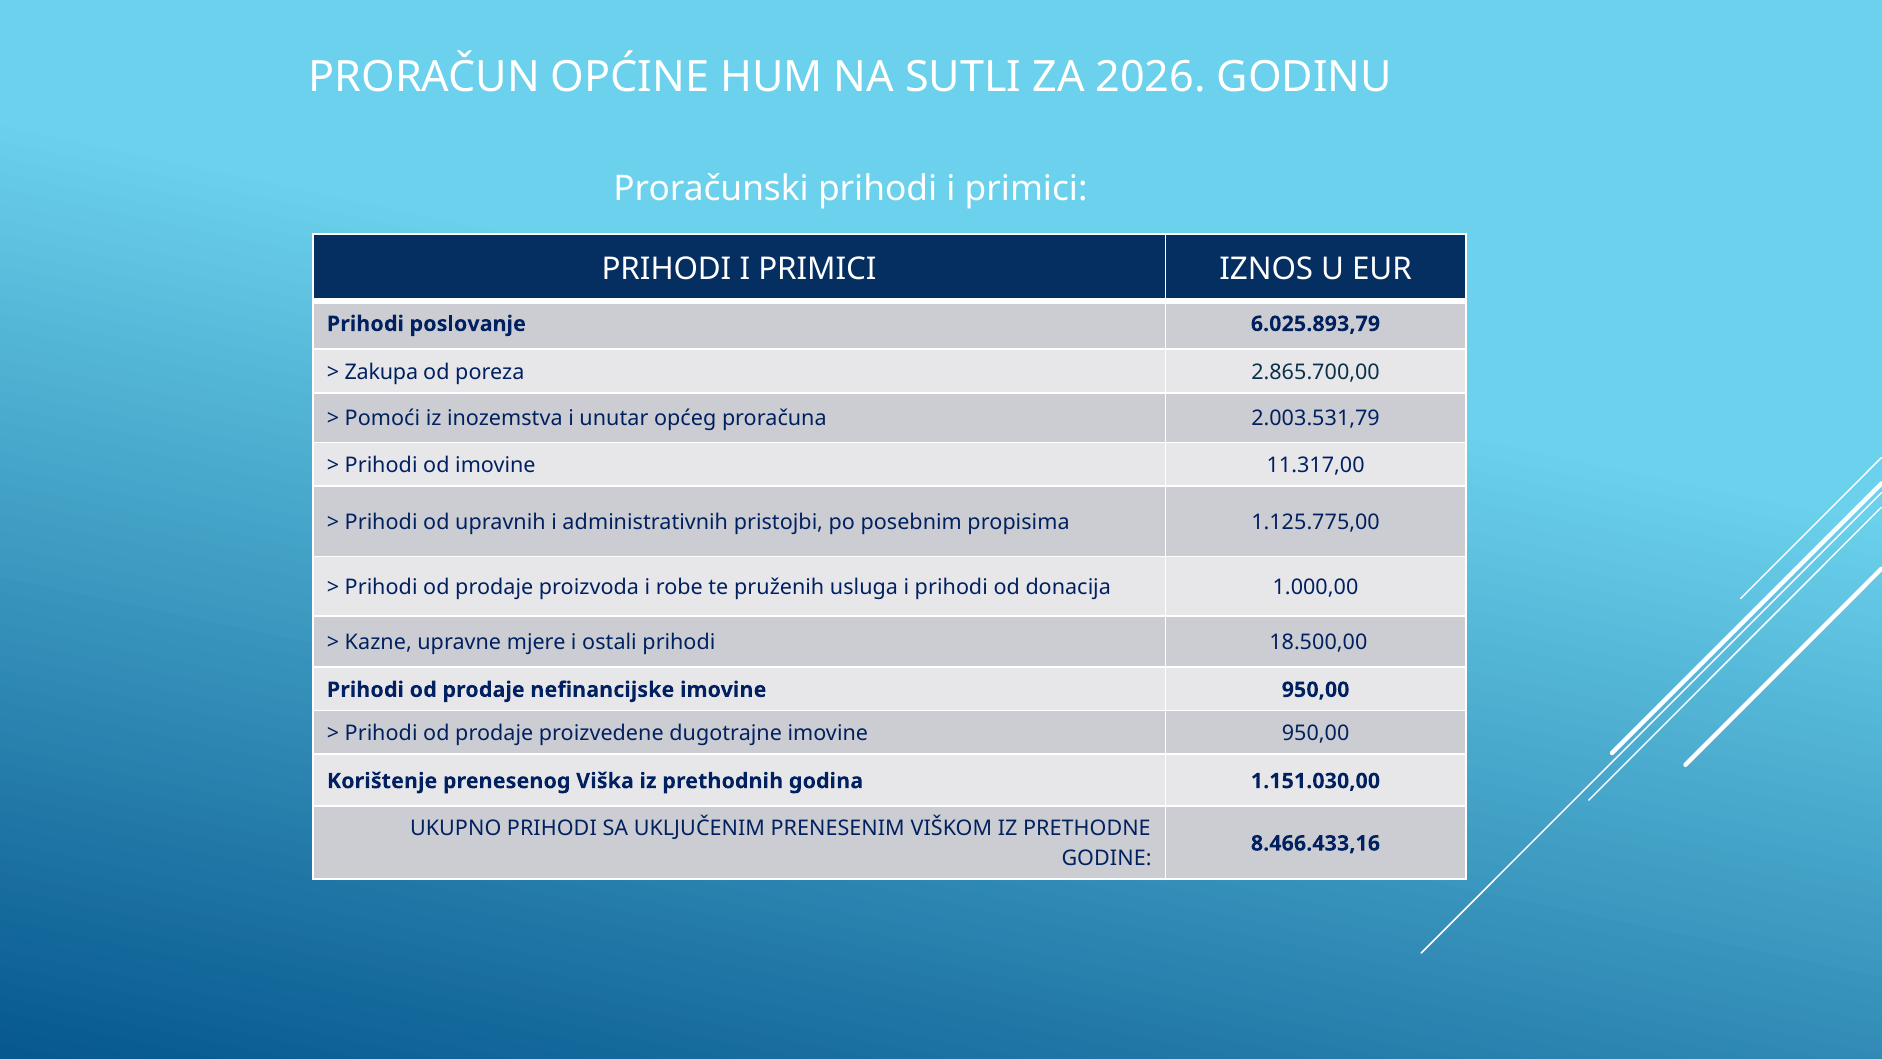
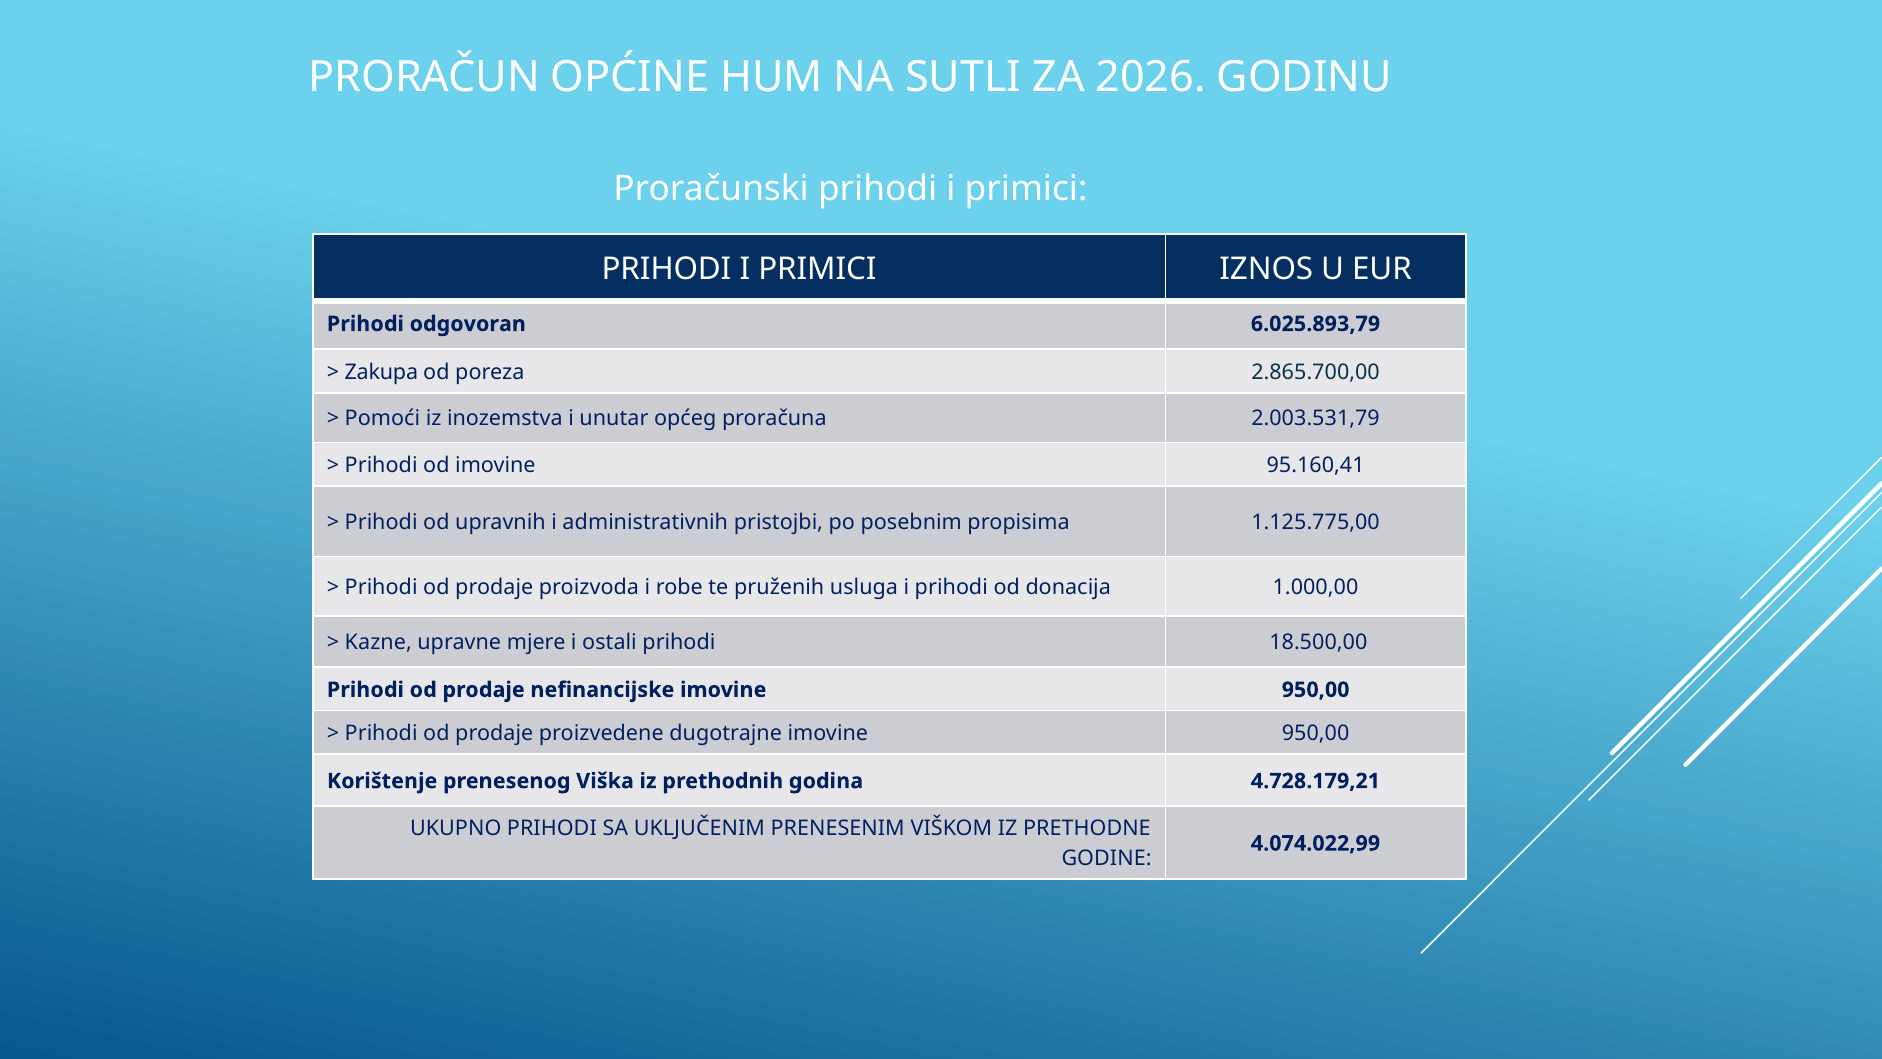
poslovanje: poslovanje -> odgovoran
11.317,00: 11.317,00 -> 95.160,41
1.151.030,00: 1.151.030,00 -> 4.728.179,21
8.466.433,16: 8.466.433,16 -> 4.074.022,99
